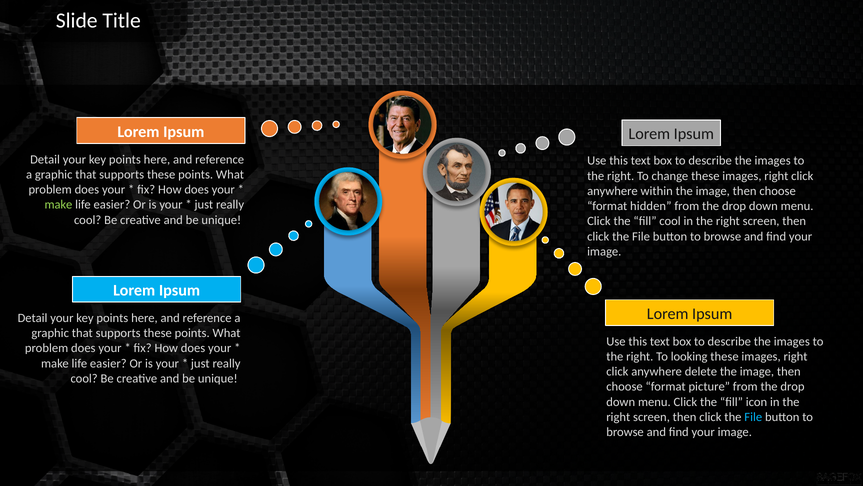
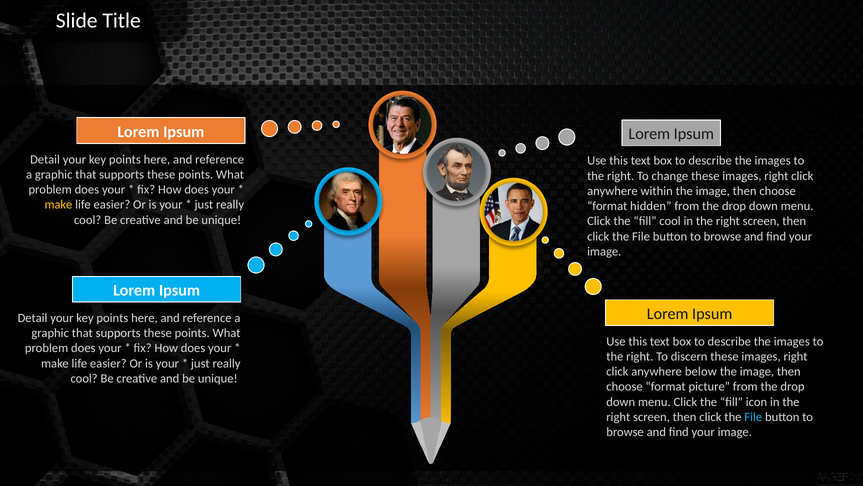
make at (58, 204) colour: light green -> yellow
looking: looking -> discern
delete: delete -> below
